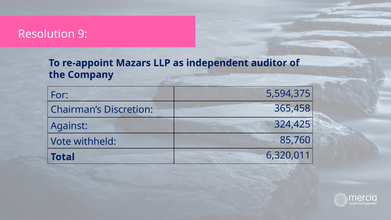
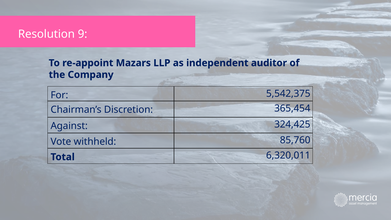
5,594,375: 5,594,375 -> 5,542,375
365,458: 365,458 -> 365,454
